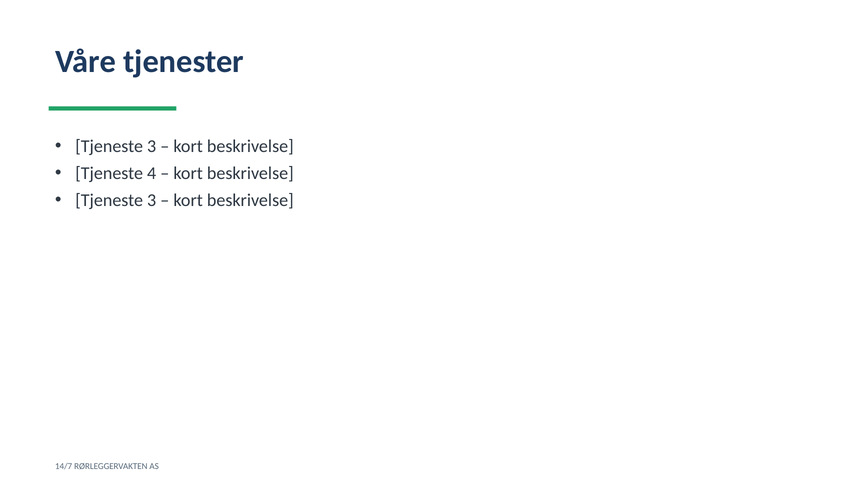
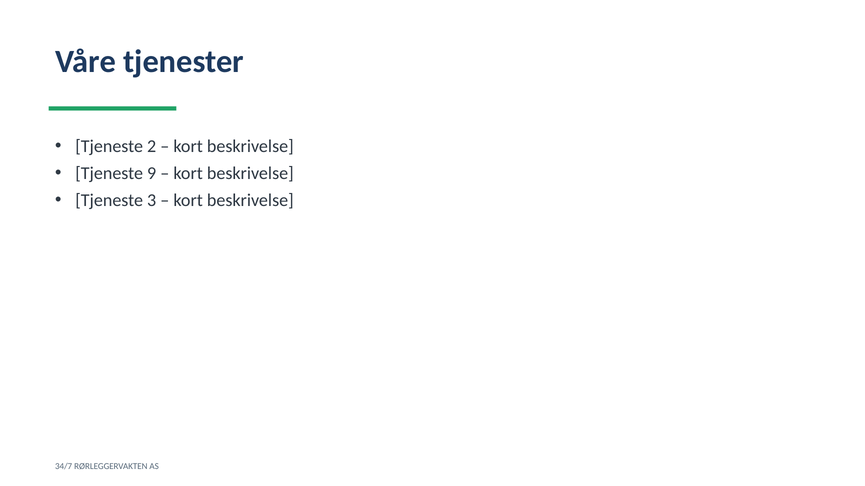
3 at (152, 147): 3 -> 2
4: 4 -> 9
14/7: 14/7 -> 34/7
